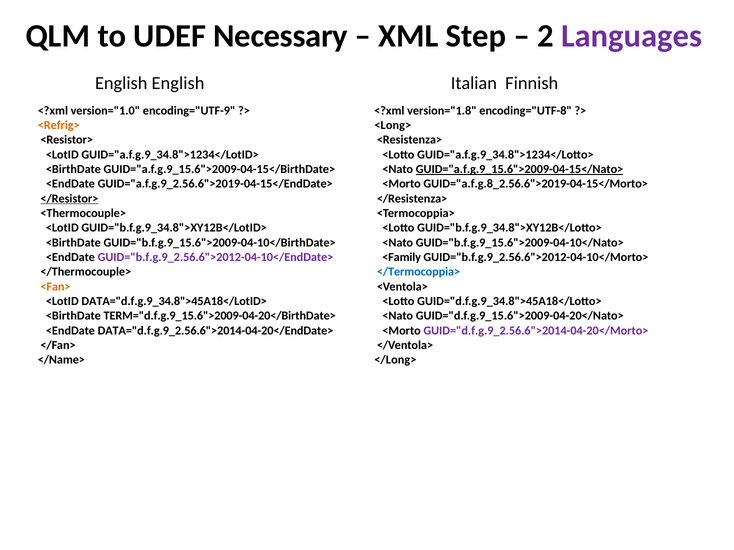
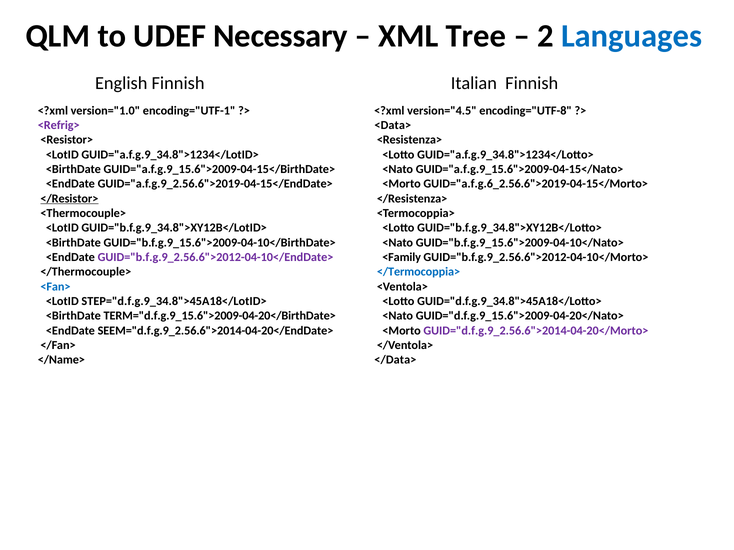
Step: Step -> Tree
Languages colour: purple -> blue
English English: English -> Finnish
encoding="UTF-9: encoding="UTF-9 -> encoding="UTF-1
version="1.8: version="1.8 -> version="4.5
<Refrig> colour: orange -> purple
<Long>: <Long> -> <Data>
GUID="a.f.g.9_15.6">2009-04-15</Nato> underline: present -> none
GUID="a.f.g.8_2.56.6">2019-04-15</Morto>: GUID="a.f.g.8_2.56.6">2019-04-15</Morto> -> GUID="a.f.g.6_2.56.6">2019-04-15</Morto>
<Fan> colour: orange -> blue
DATA="d.f.g.9_34.8">45A18</LotID>: DATA="d.f.g.9_34.8">45A18</LotID> -> STEP="d.f.g.9_34.8">45A18</LotID>
DATA="d.f.g.9_2.56.6">2014-04-20</EndDate>: DATA="d.f.g.9_2.56.6">2014-04-20</EndDate> -> SEEM="d.f.g.9_2.56.6">2014-04-20</EndDate>
</Long>: </Long> -> </Data>
